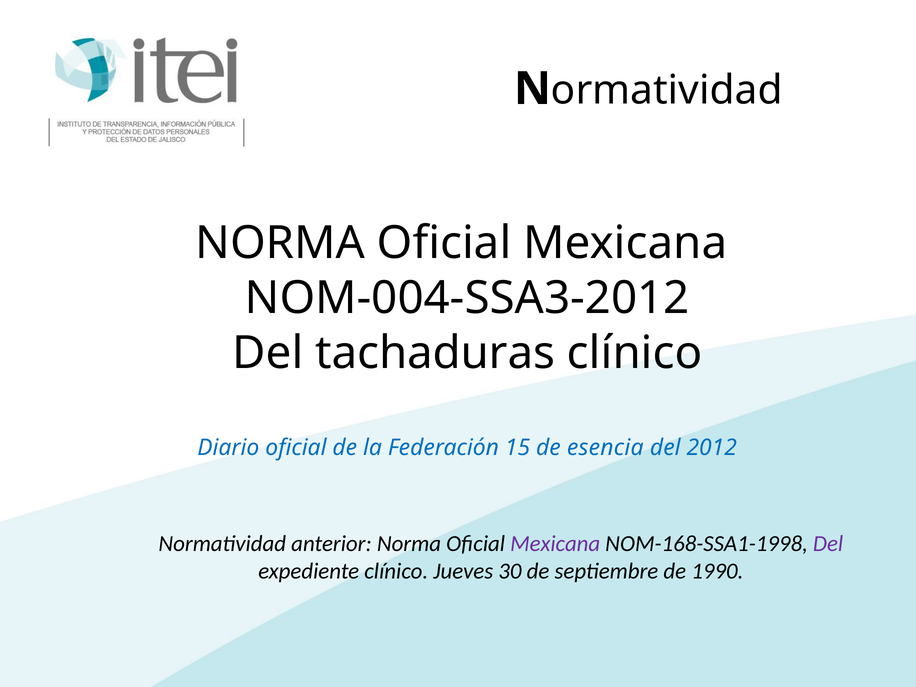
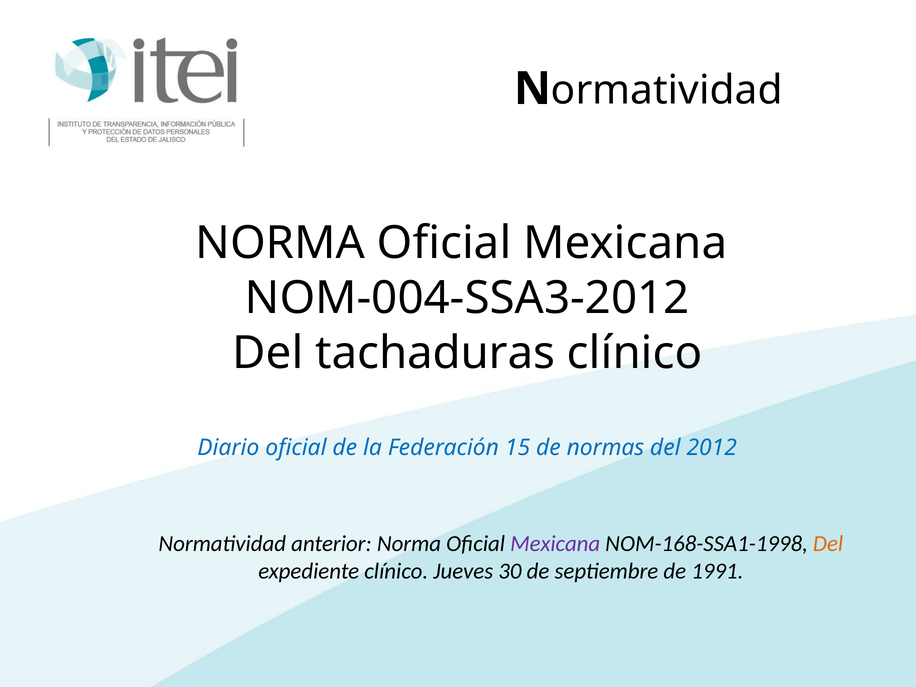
esencia: esencia -> normas
Del at (828, 544) colour: purple -> orange
1990: 1990 -> 1991
